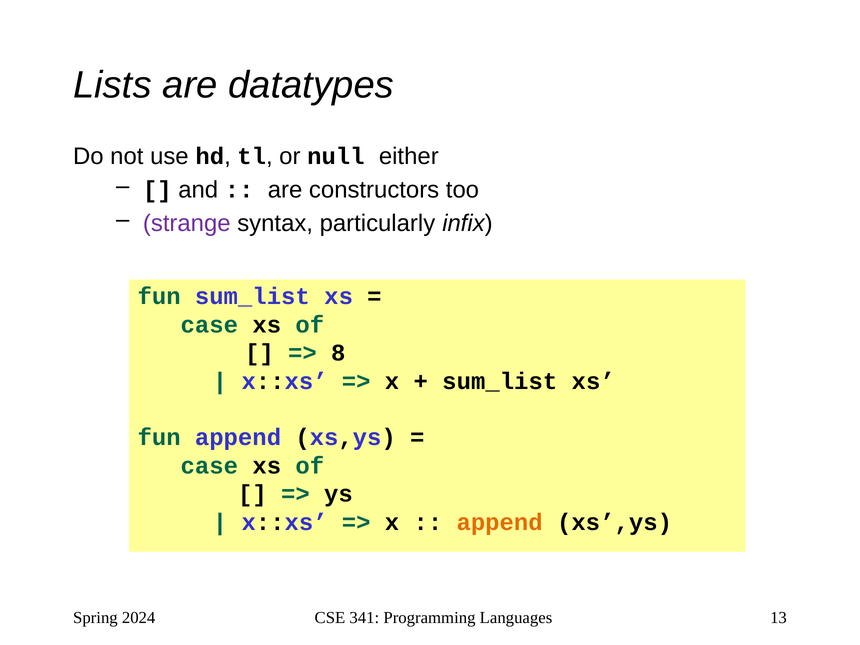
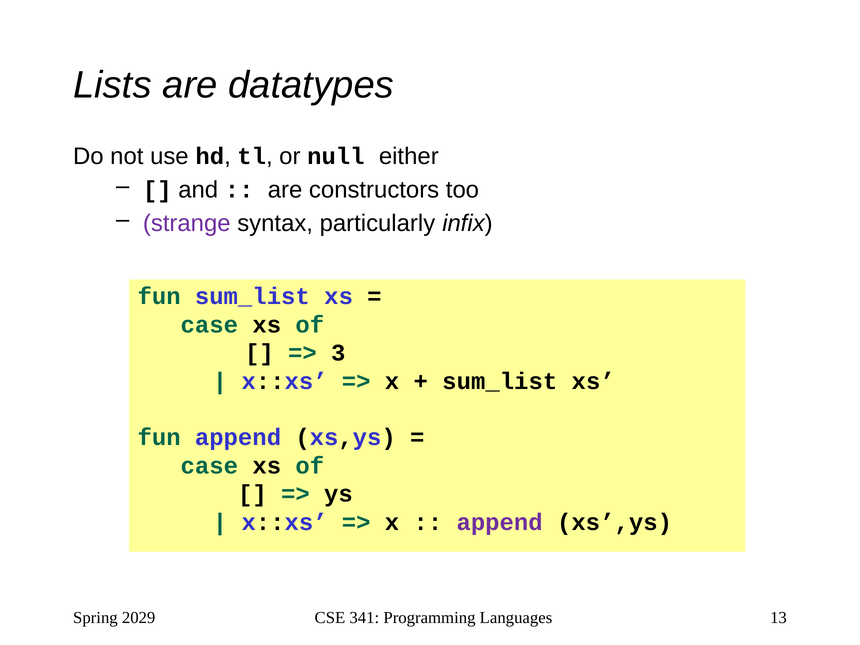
8: 8 -> 3
append at (500, 522) colour: orange -> purple
2024: 2024 -> 2029
